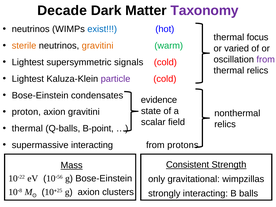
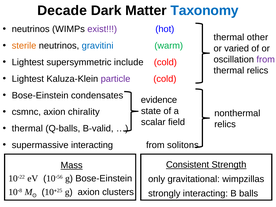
Taxonomy colour: purple -> blue
exist colour: blue -> purple
focus: focus -> other
gravitini at (98, 46) colour: orange -> blue
signals: signals -> include
proton: proton -> csmnc
axion gravitini: gravitini -> chirality
B-point: B-point -> B-valid
protons: protons -> solitons
